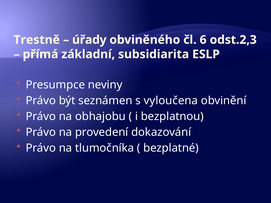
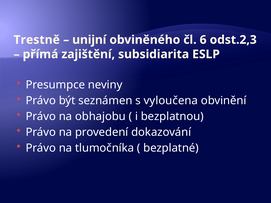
úřady: úřady -> unijní
základní: základní -> zajištění
